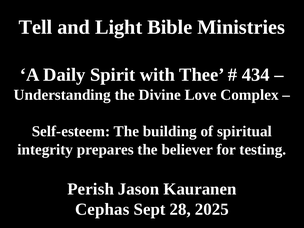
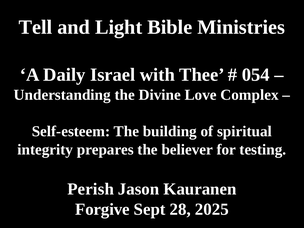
Spirit: Spirit -> Israel
434: 434 -> 054
Cephas: Cephas -> Forgive
